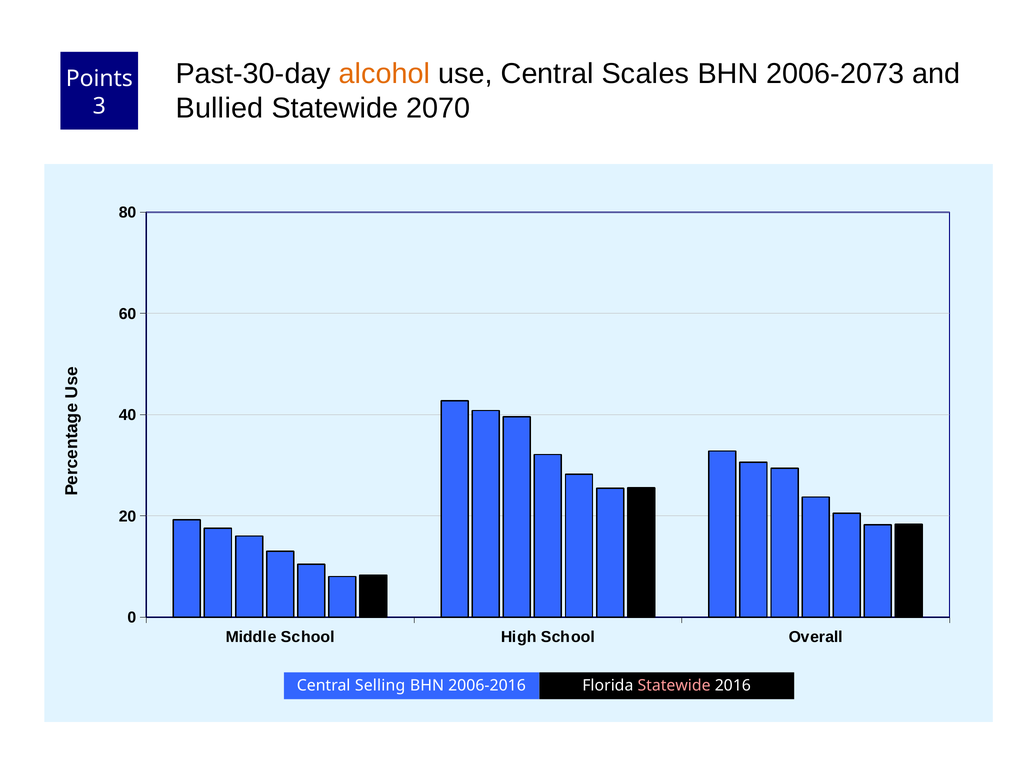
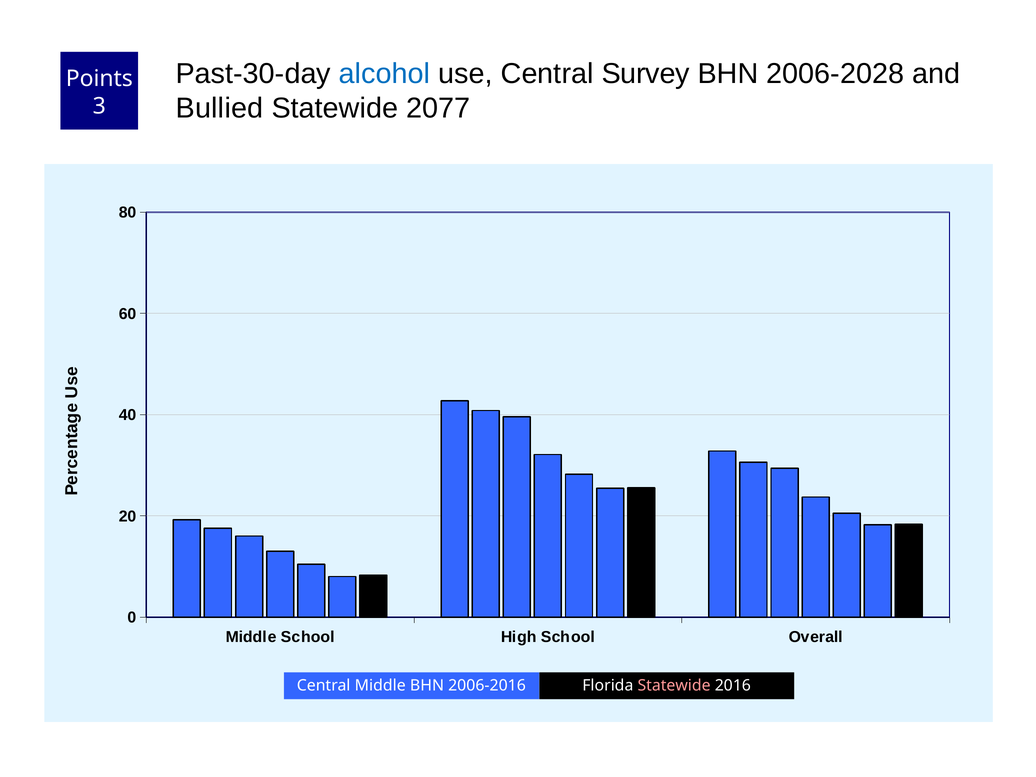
alcohol colour: orange -> blue
Scales: Scales -> Survey
2006-2073: 2006-2073 -> 2006-2028
2070: 2070 -> 2077
Central Selling: Selling -> Middle
